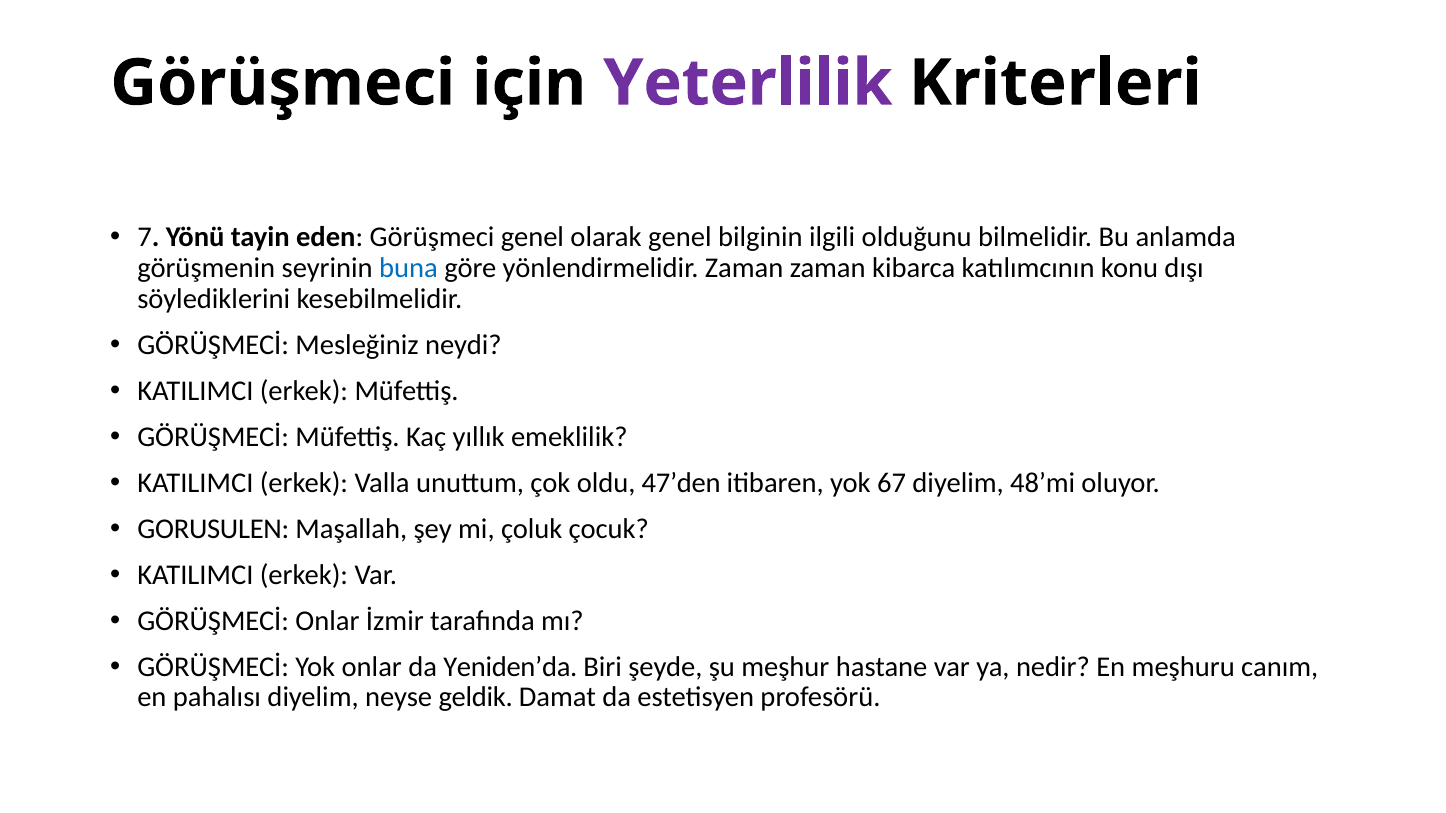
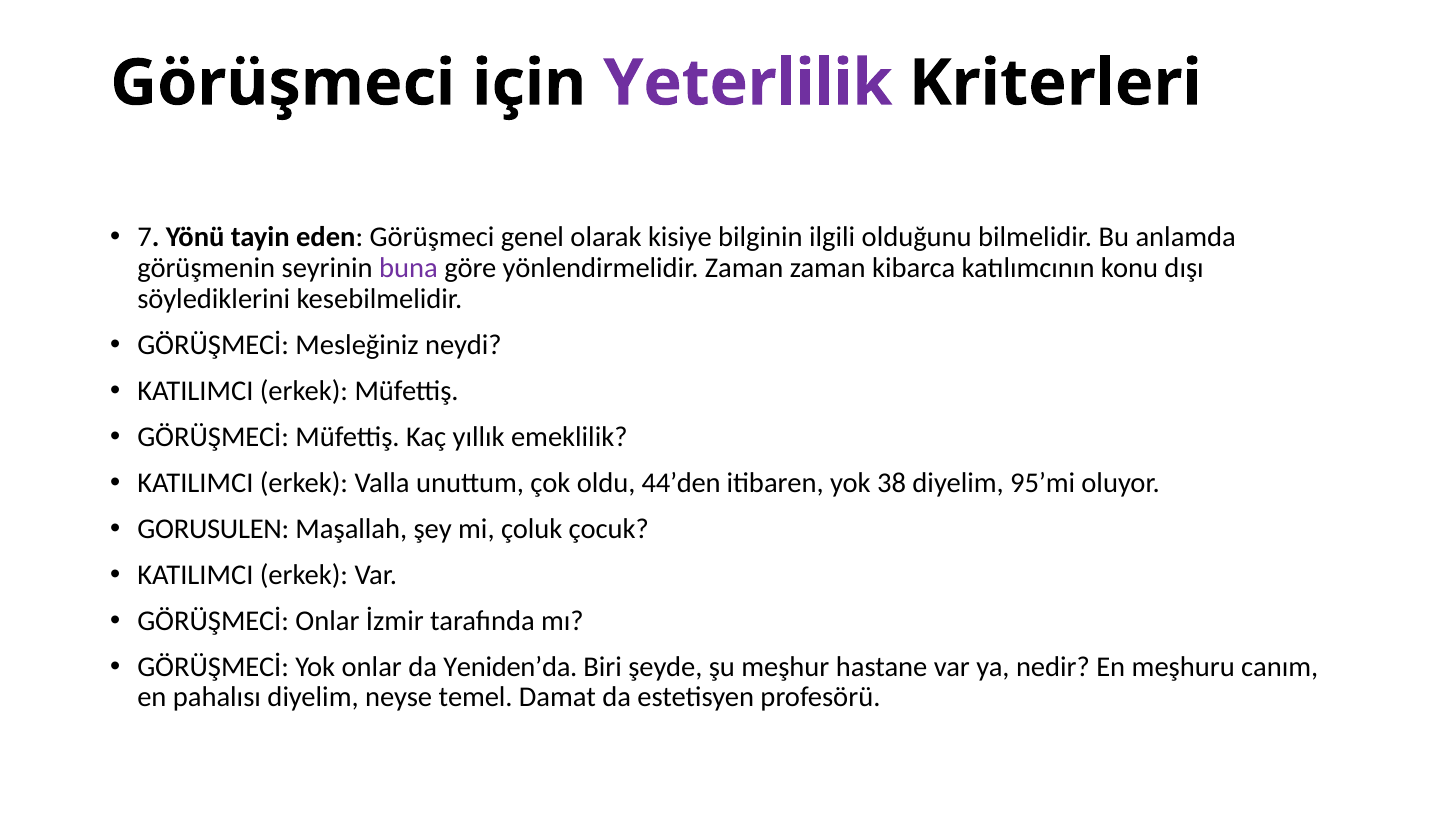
olarak genel: genel -> kisiye
buna colour: blue -> purple
47’den: 47’den -> 44’den
67: 67 -> 38
48’mi: 48’mi -> 95’mi
geldik: geldik -> temel
